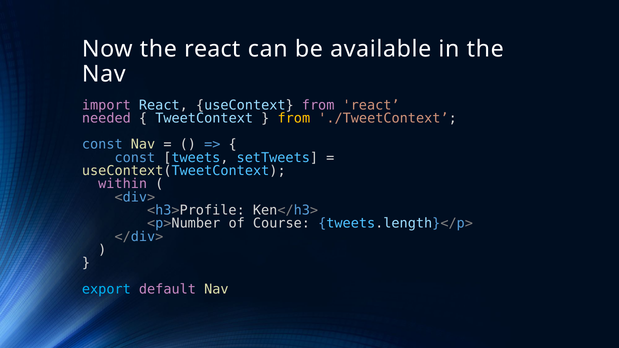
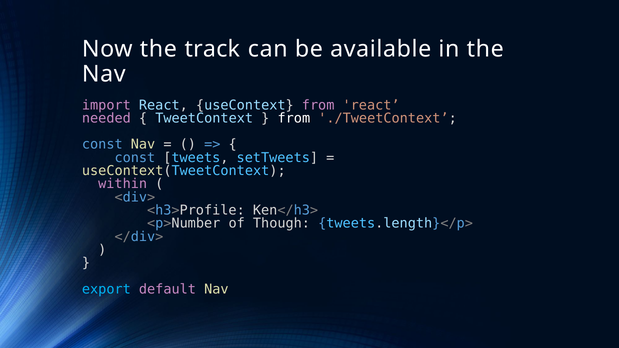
the react: react -> track
from at (294, 118) colour: yellow -> white
Course: Course -> Though
